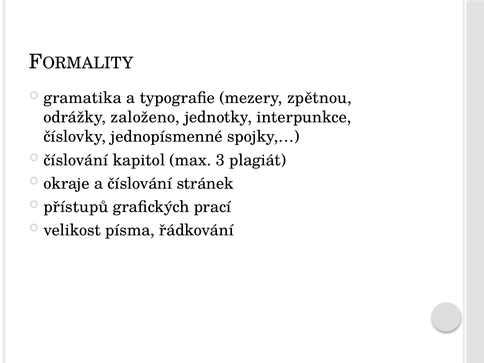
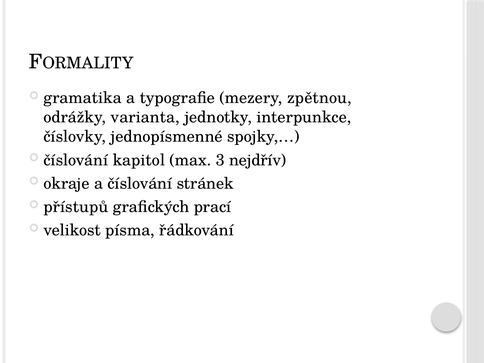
založeno: založeno -> varianta
plagiát: plagiát -> nejdřív
